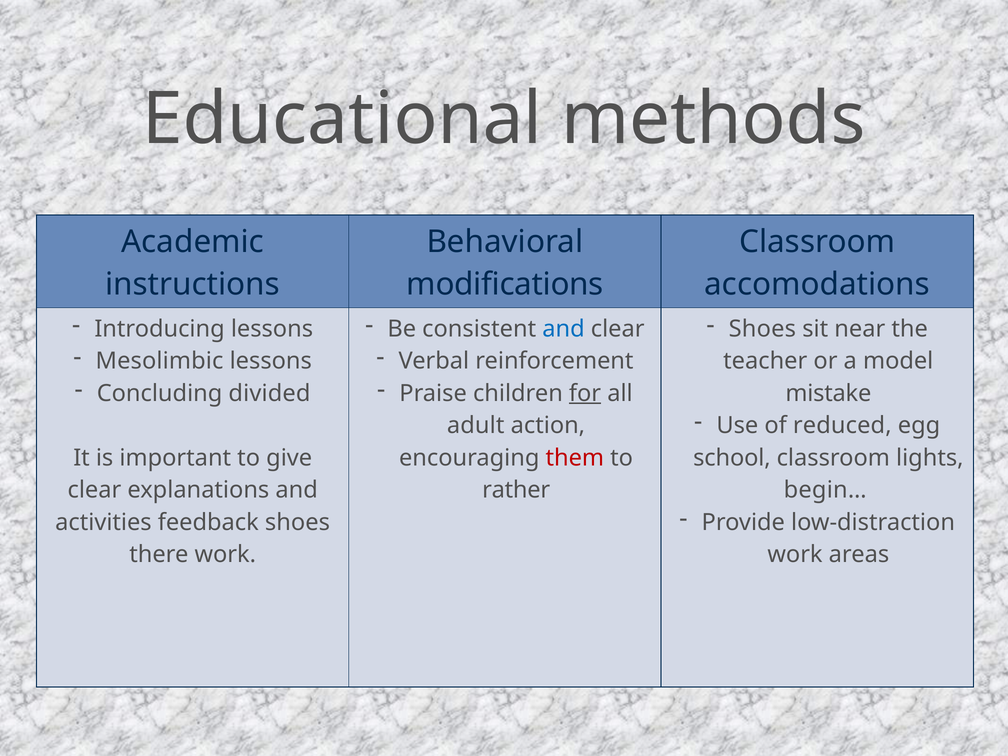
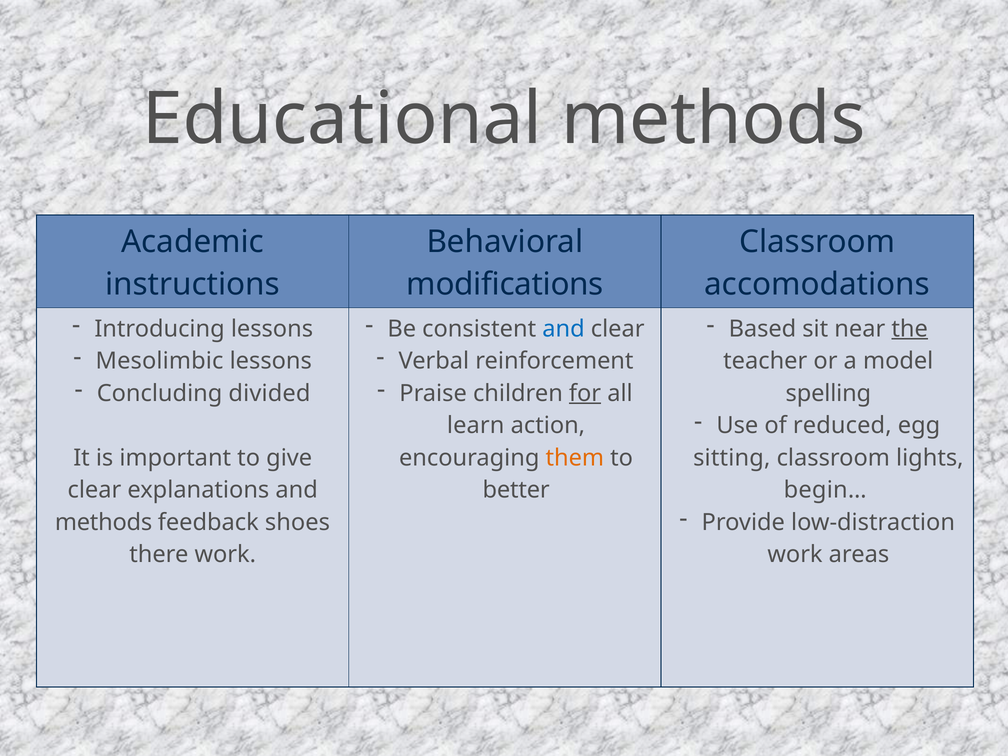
Shoes at (762, 329): Shoes -> Based
the underline: none -> present
mistake: mistake -> spelling
adult: adult -> learn
them colour: red -> orange
school: school -> sitting
rather: rather -> better
activities at (103, 522): activities -> methods
